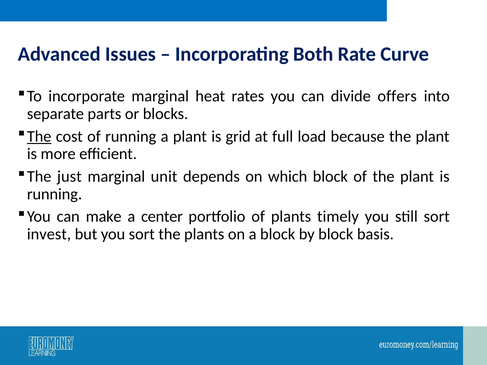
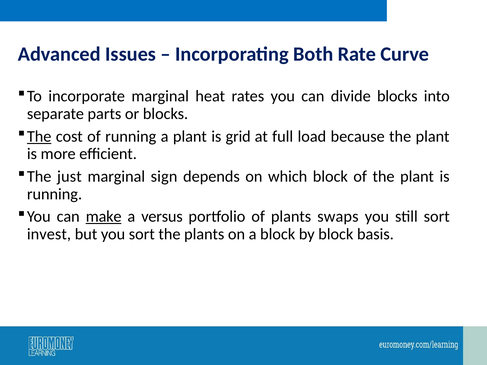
divide offers: offers -> blocks
unit: unit -> sign
make underline: none -> present
center: center -> versus
timely: timely -> swaps
